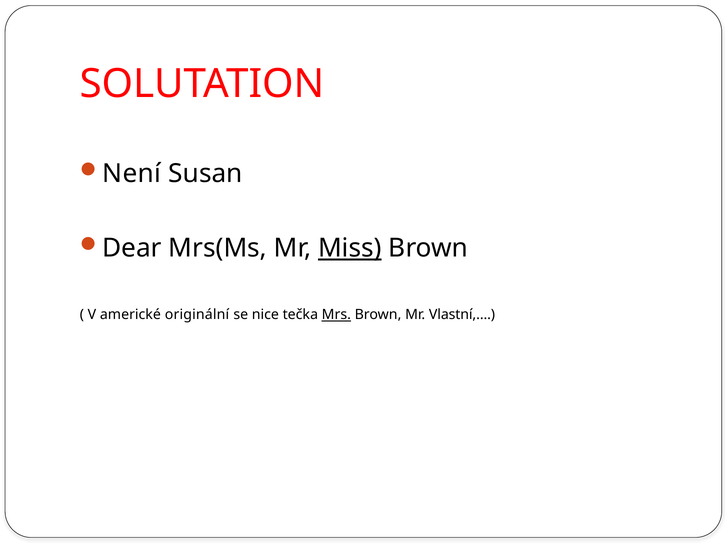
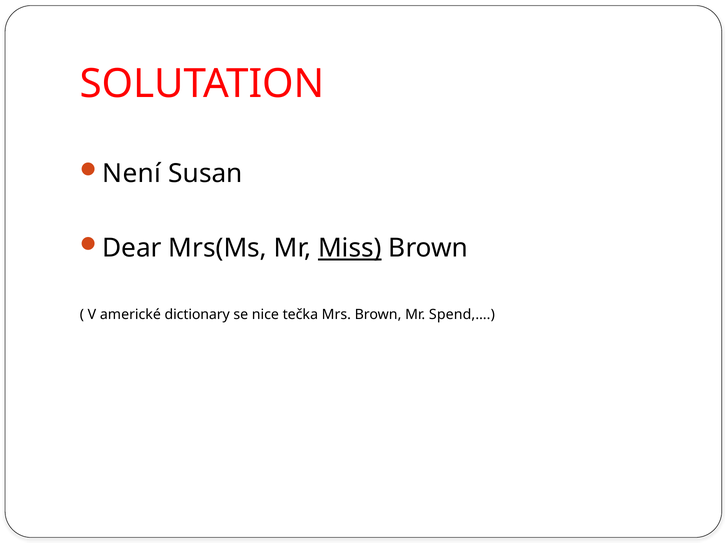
originální: originální -> dictionary
Mrs underline: present -> none
Vlastní,…: Vlastní,… -> Spend,…
